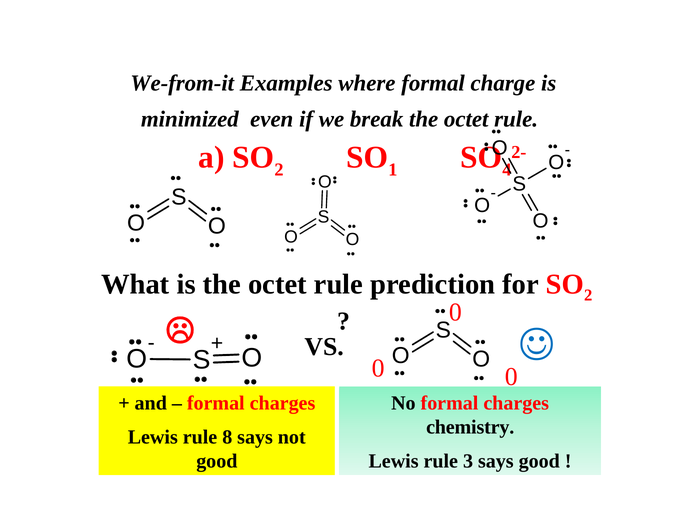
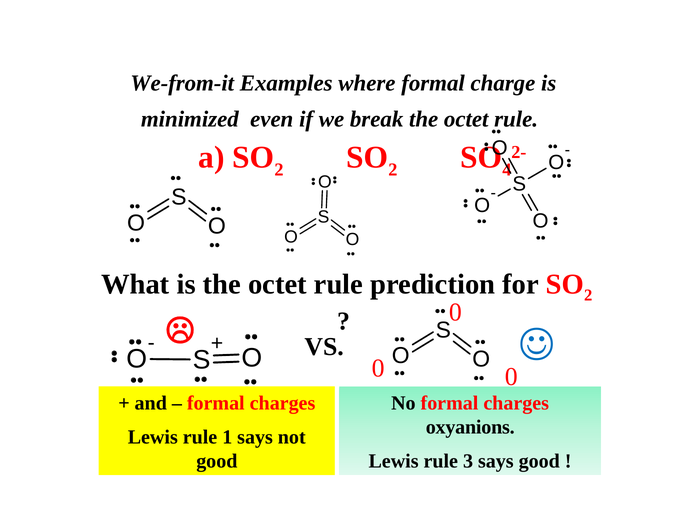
1 at (393, 170): 1 -> 2
chemistry: chemistry -> oxyanions
8: 8 -> 1
